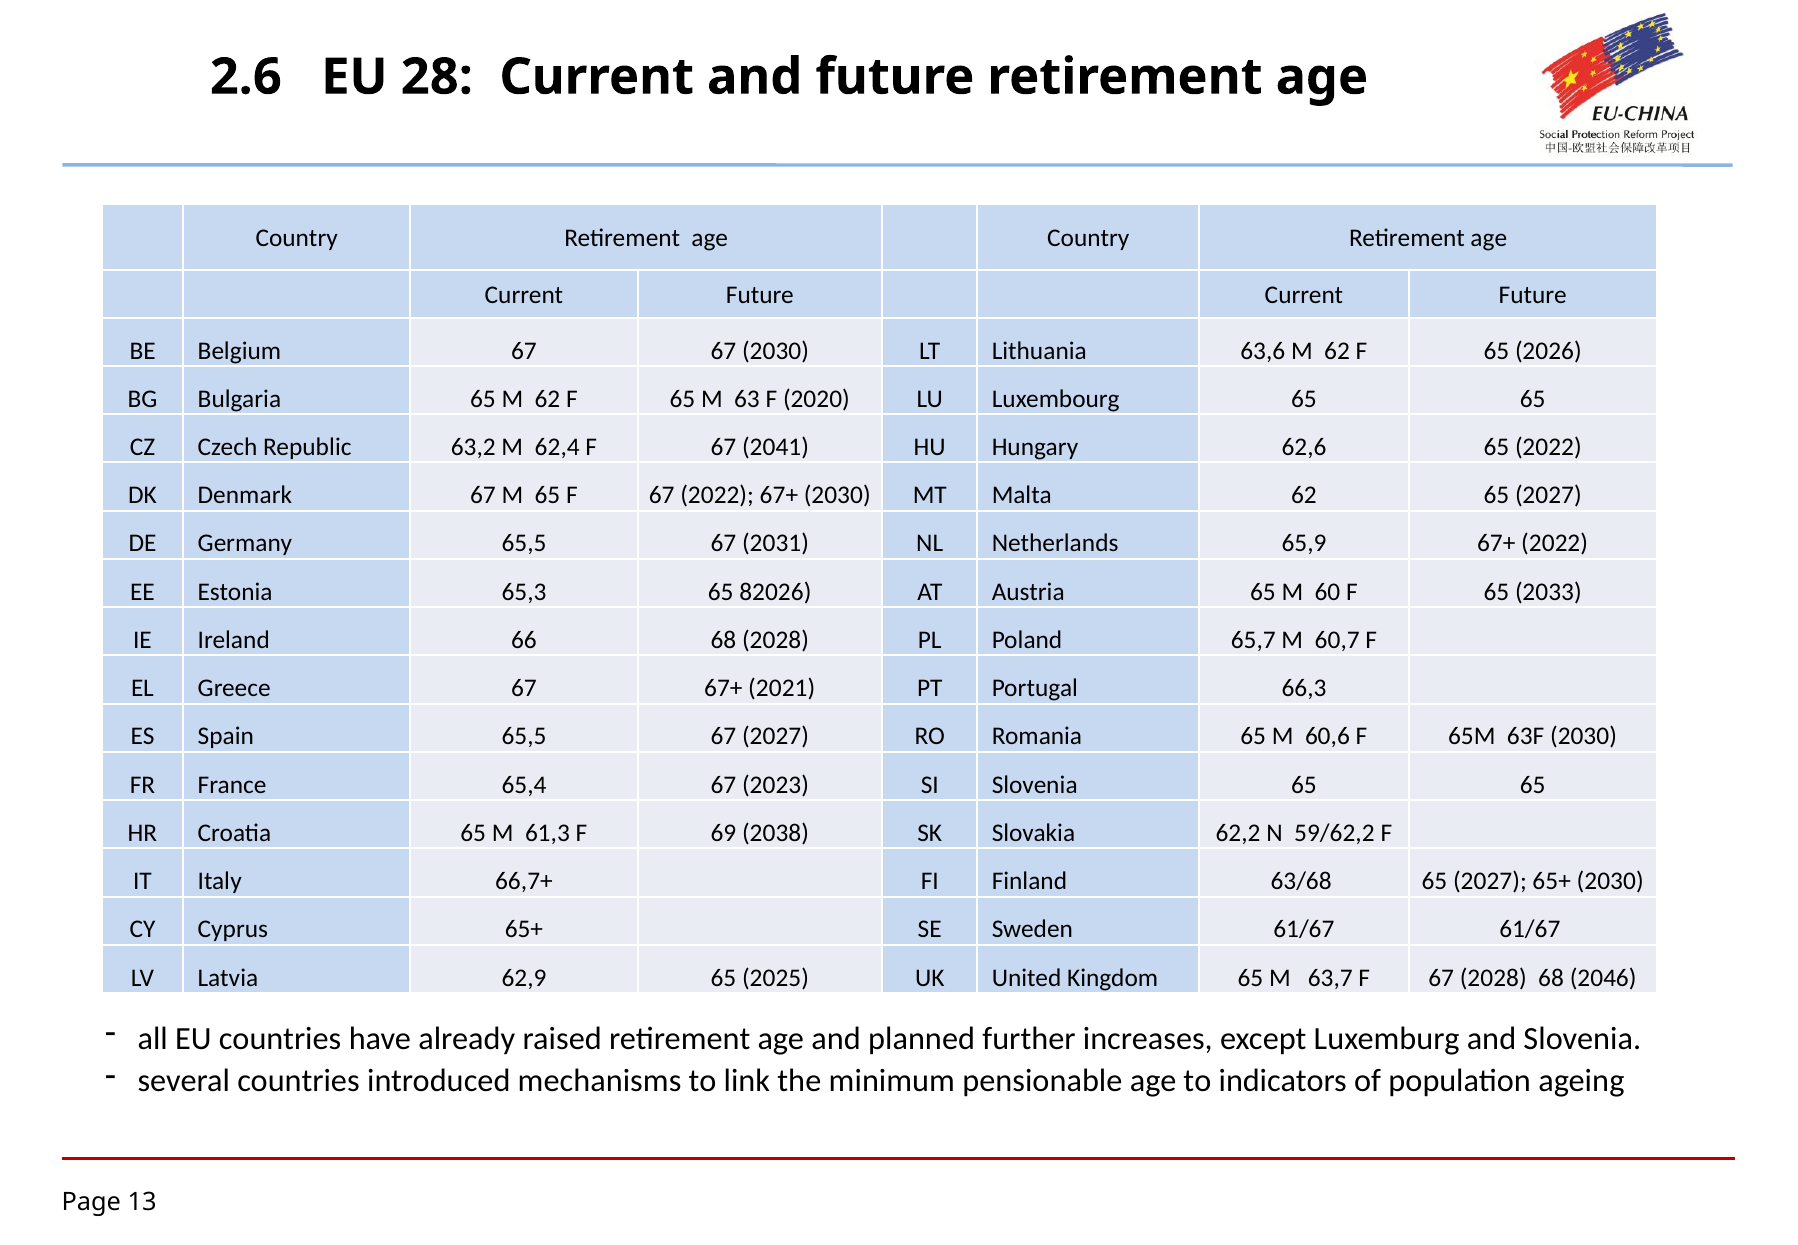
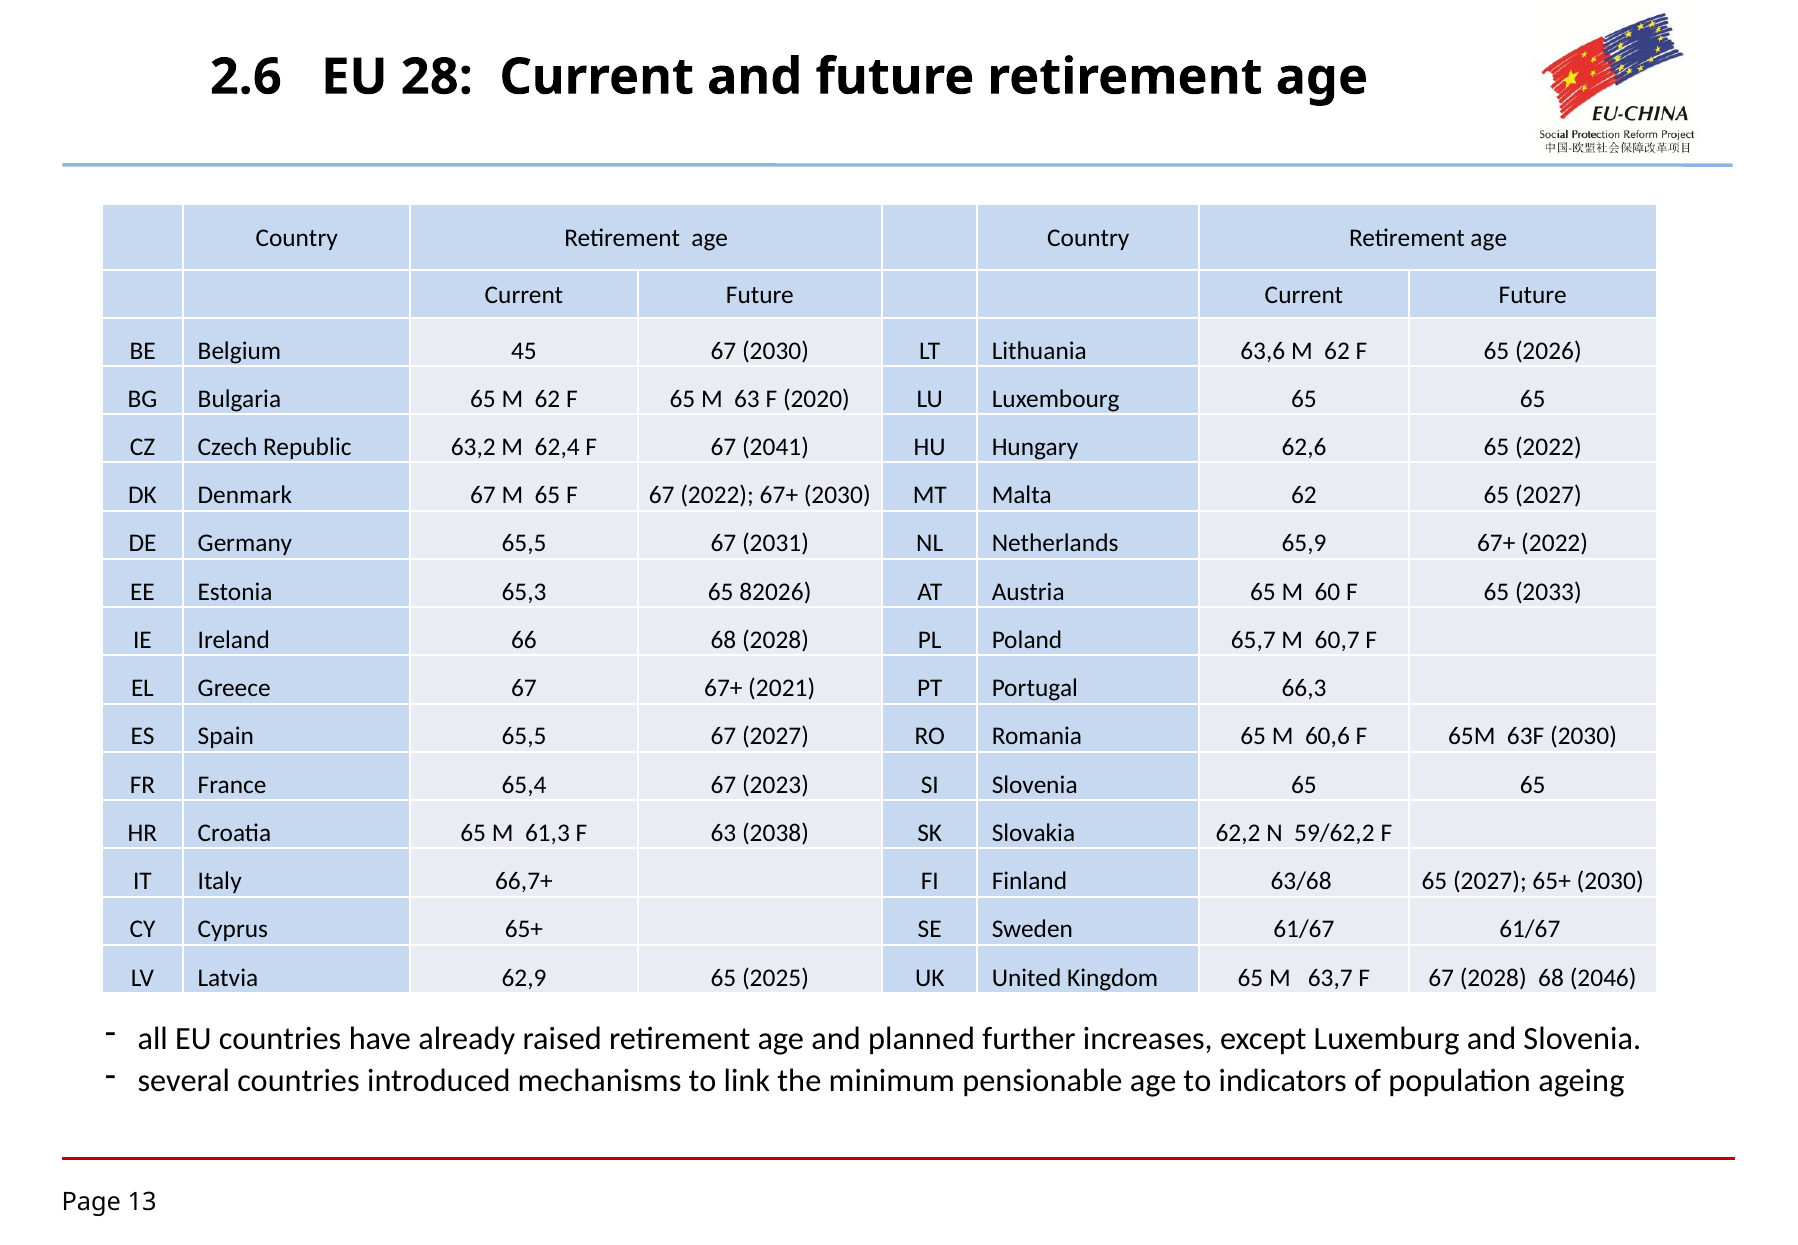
Belgium 67: 67 -> 45
F 69: 69 -> 63
